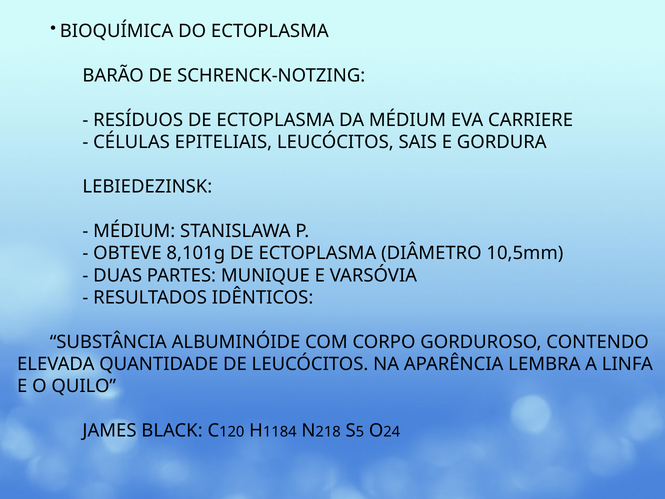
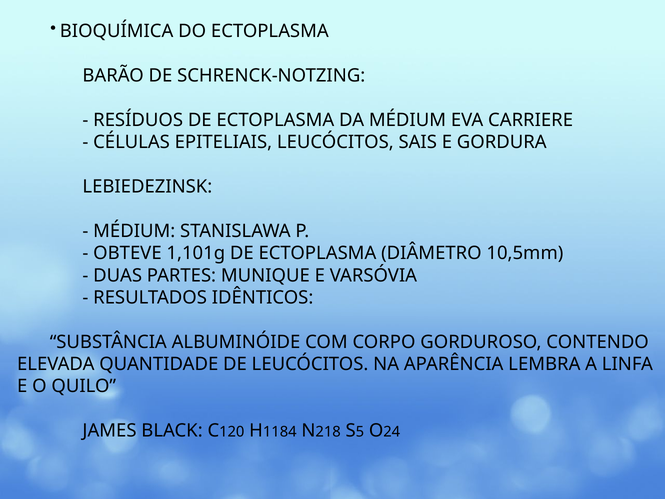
8,101g: 8,101g -> 1,101g
